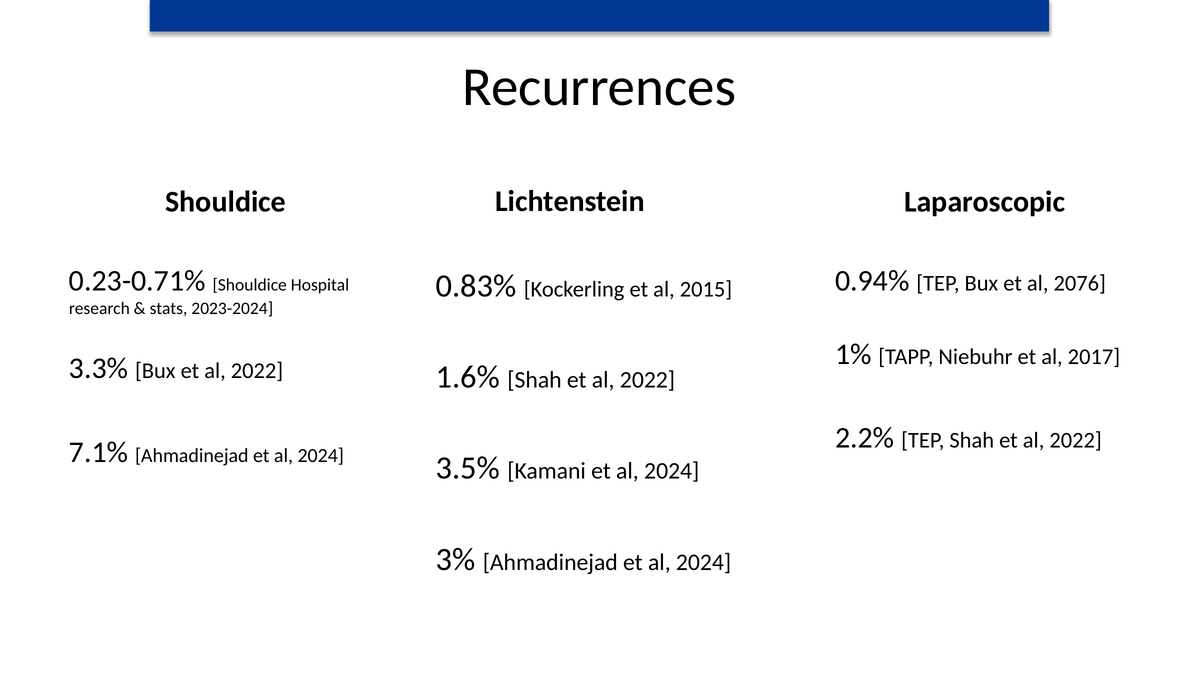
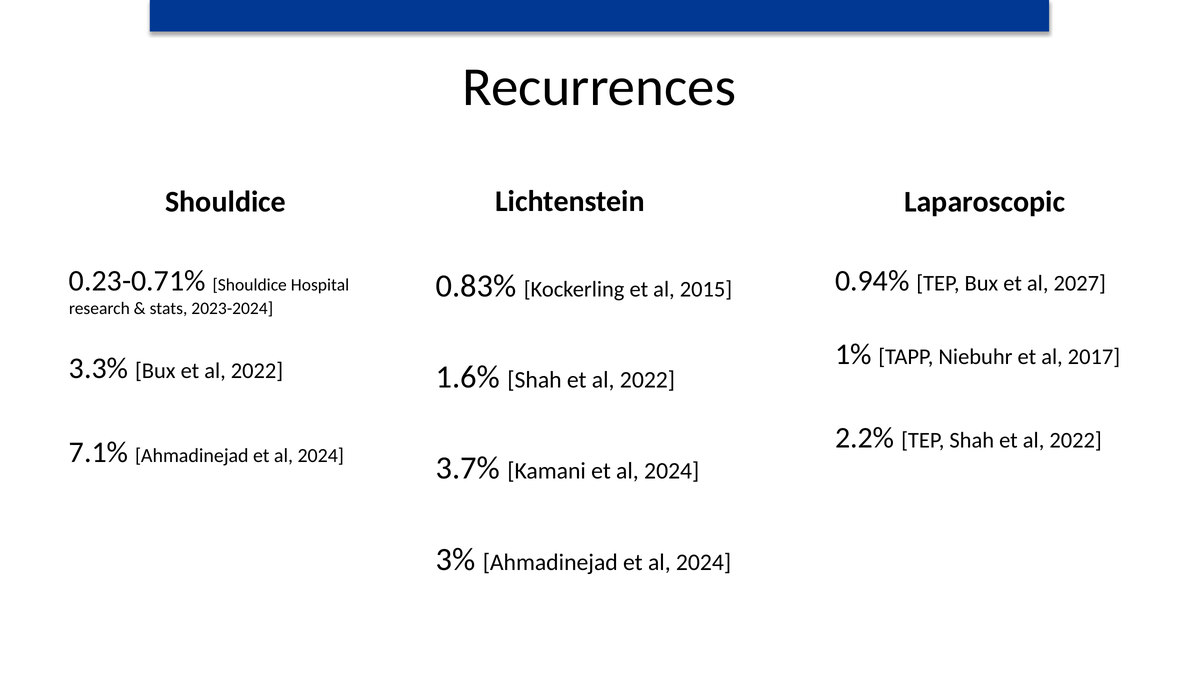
2076: 2076 -> 2027
3.5%: 3.5% -> 3.7%
